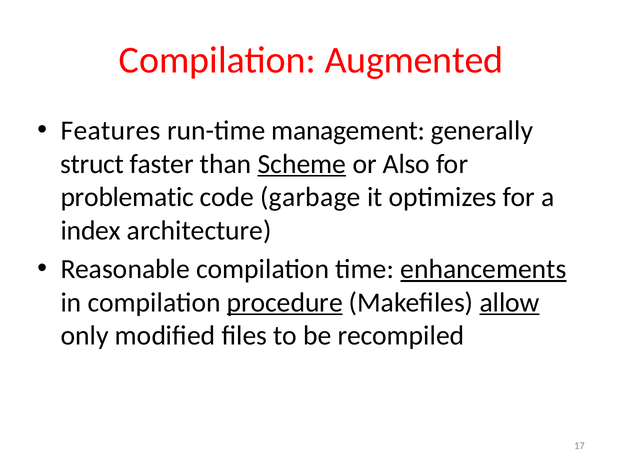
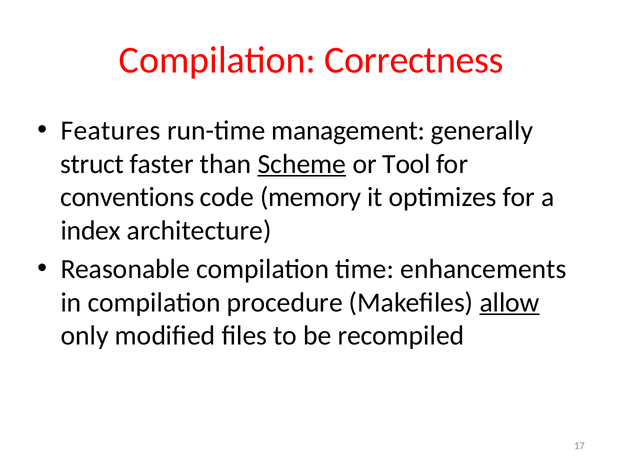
Augmented: Augmented -> Correctness
Also: Also -> Tool
problematic: problematic -> conventions
garbage: garbage -> memory
enhancements underline: present -> none
procedure underline: present -> none
